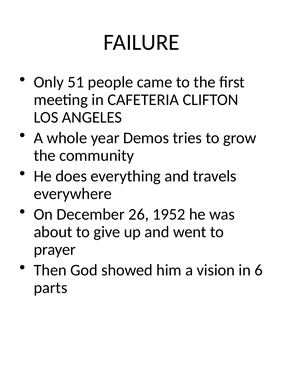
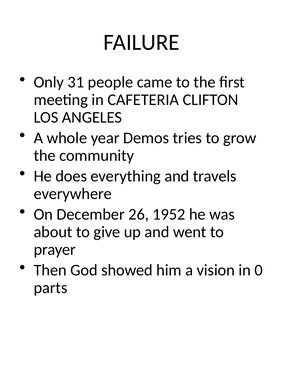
51: 51 -> 31
6: 6 -> 0
